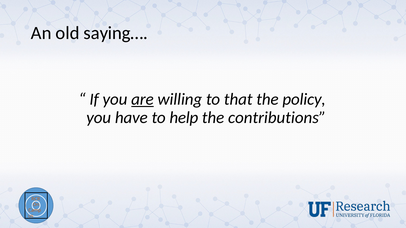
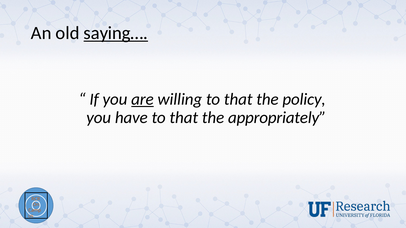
saying… underline: none -> present
have to help: help -> that
contributions: contributions -> appropriately
